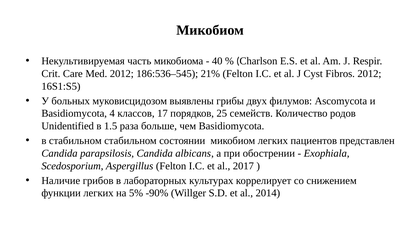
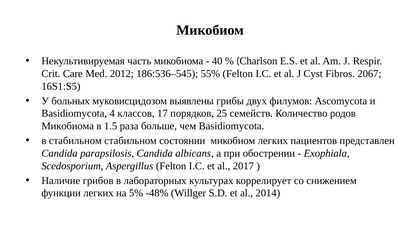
21%: 21% -> 55%
Fibros 2012: 2012 -> 2067
Unidentified at (68, 126): Unidentified -> Микобиома
-90%: -90% -> -48%
